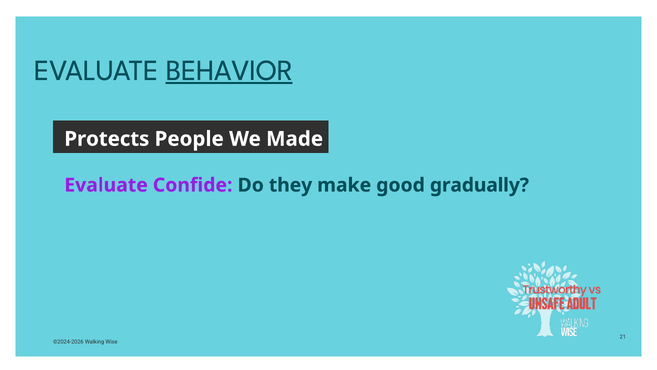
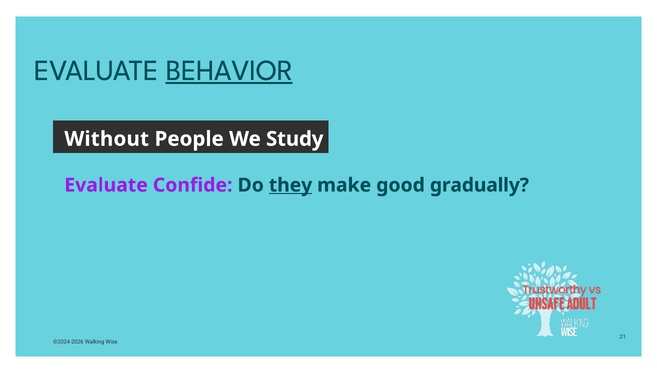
Protects: Protects -> Without
Made: Made -> Study
they underline: none -> present
